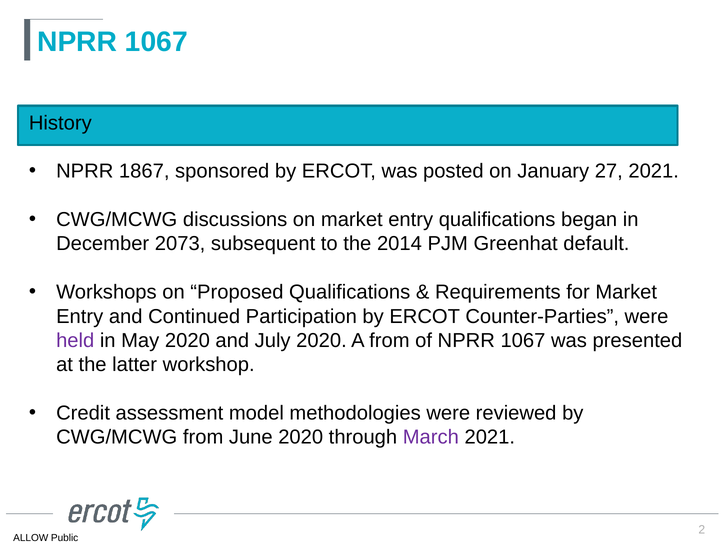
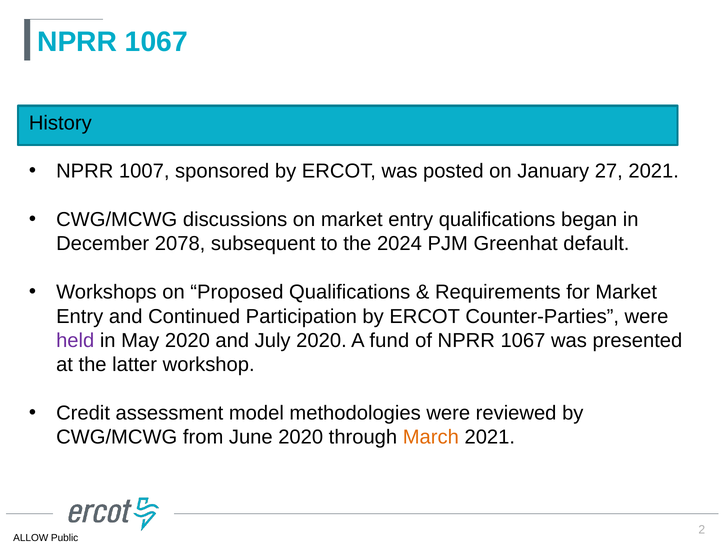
1867: 1867 -> 1007
2073: 2073 -> 2078
2014: 2014 -> 2024
A from: from -> fund
March colour: purple -> orange
